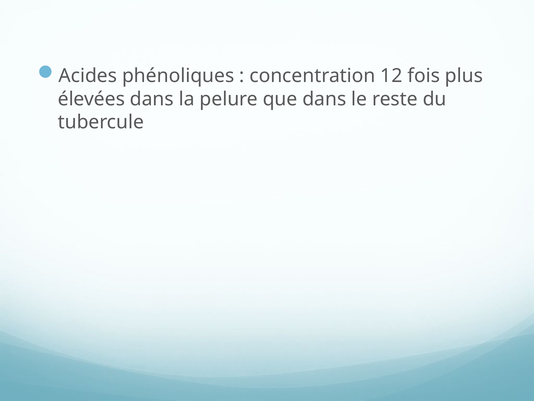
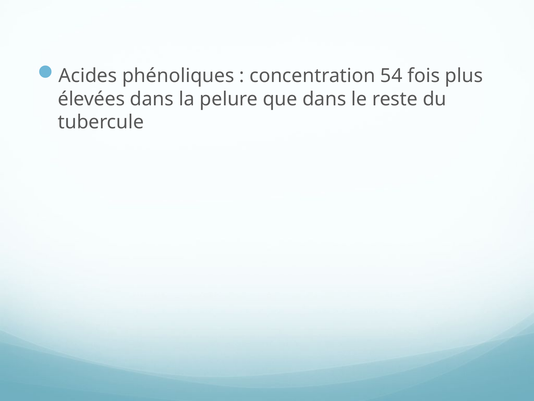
12: 12 -> 54
